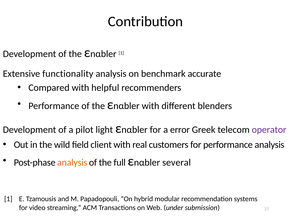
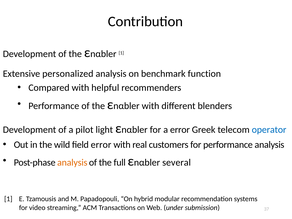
functionality: functionality -> personalized
accurate: accurate -> function
operator colour: purple -> blue
field client: client -> error
